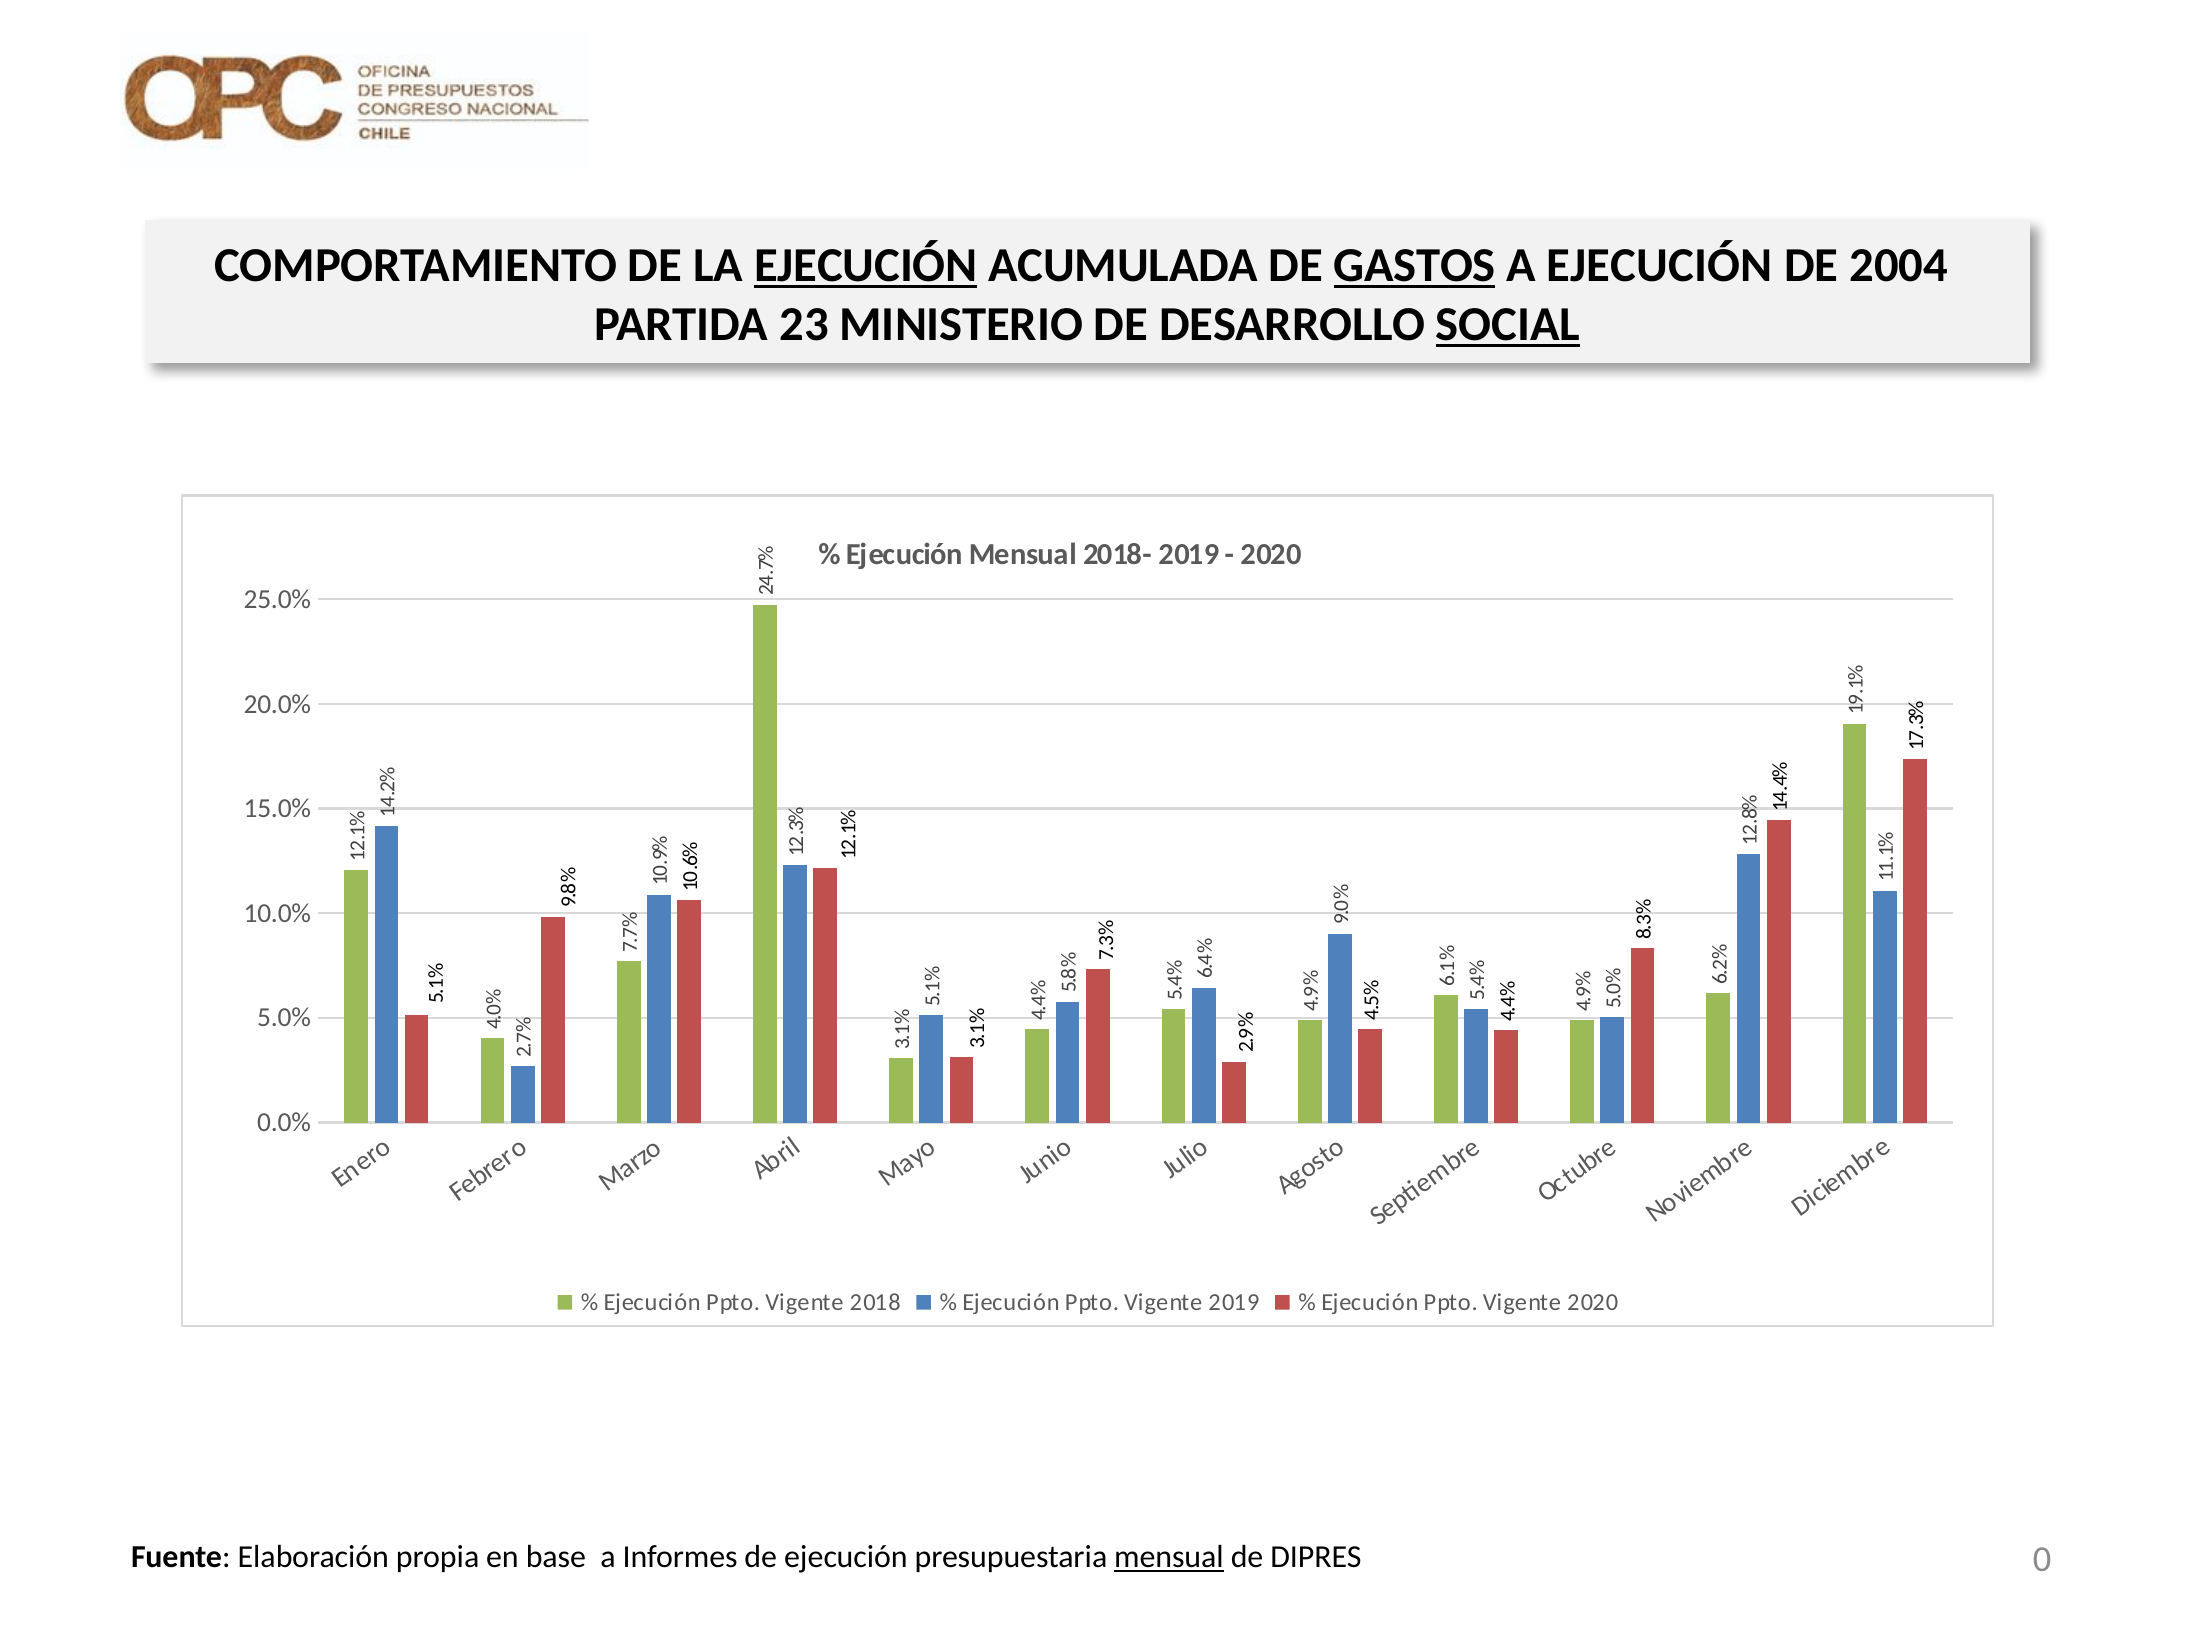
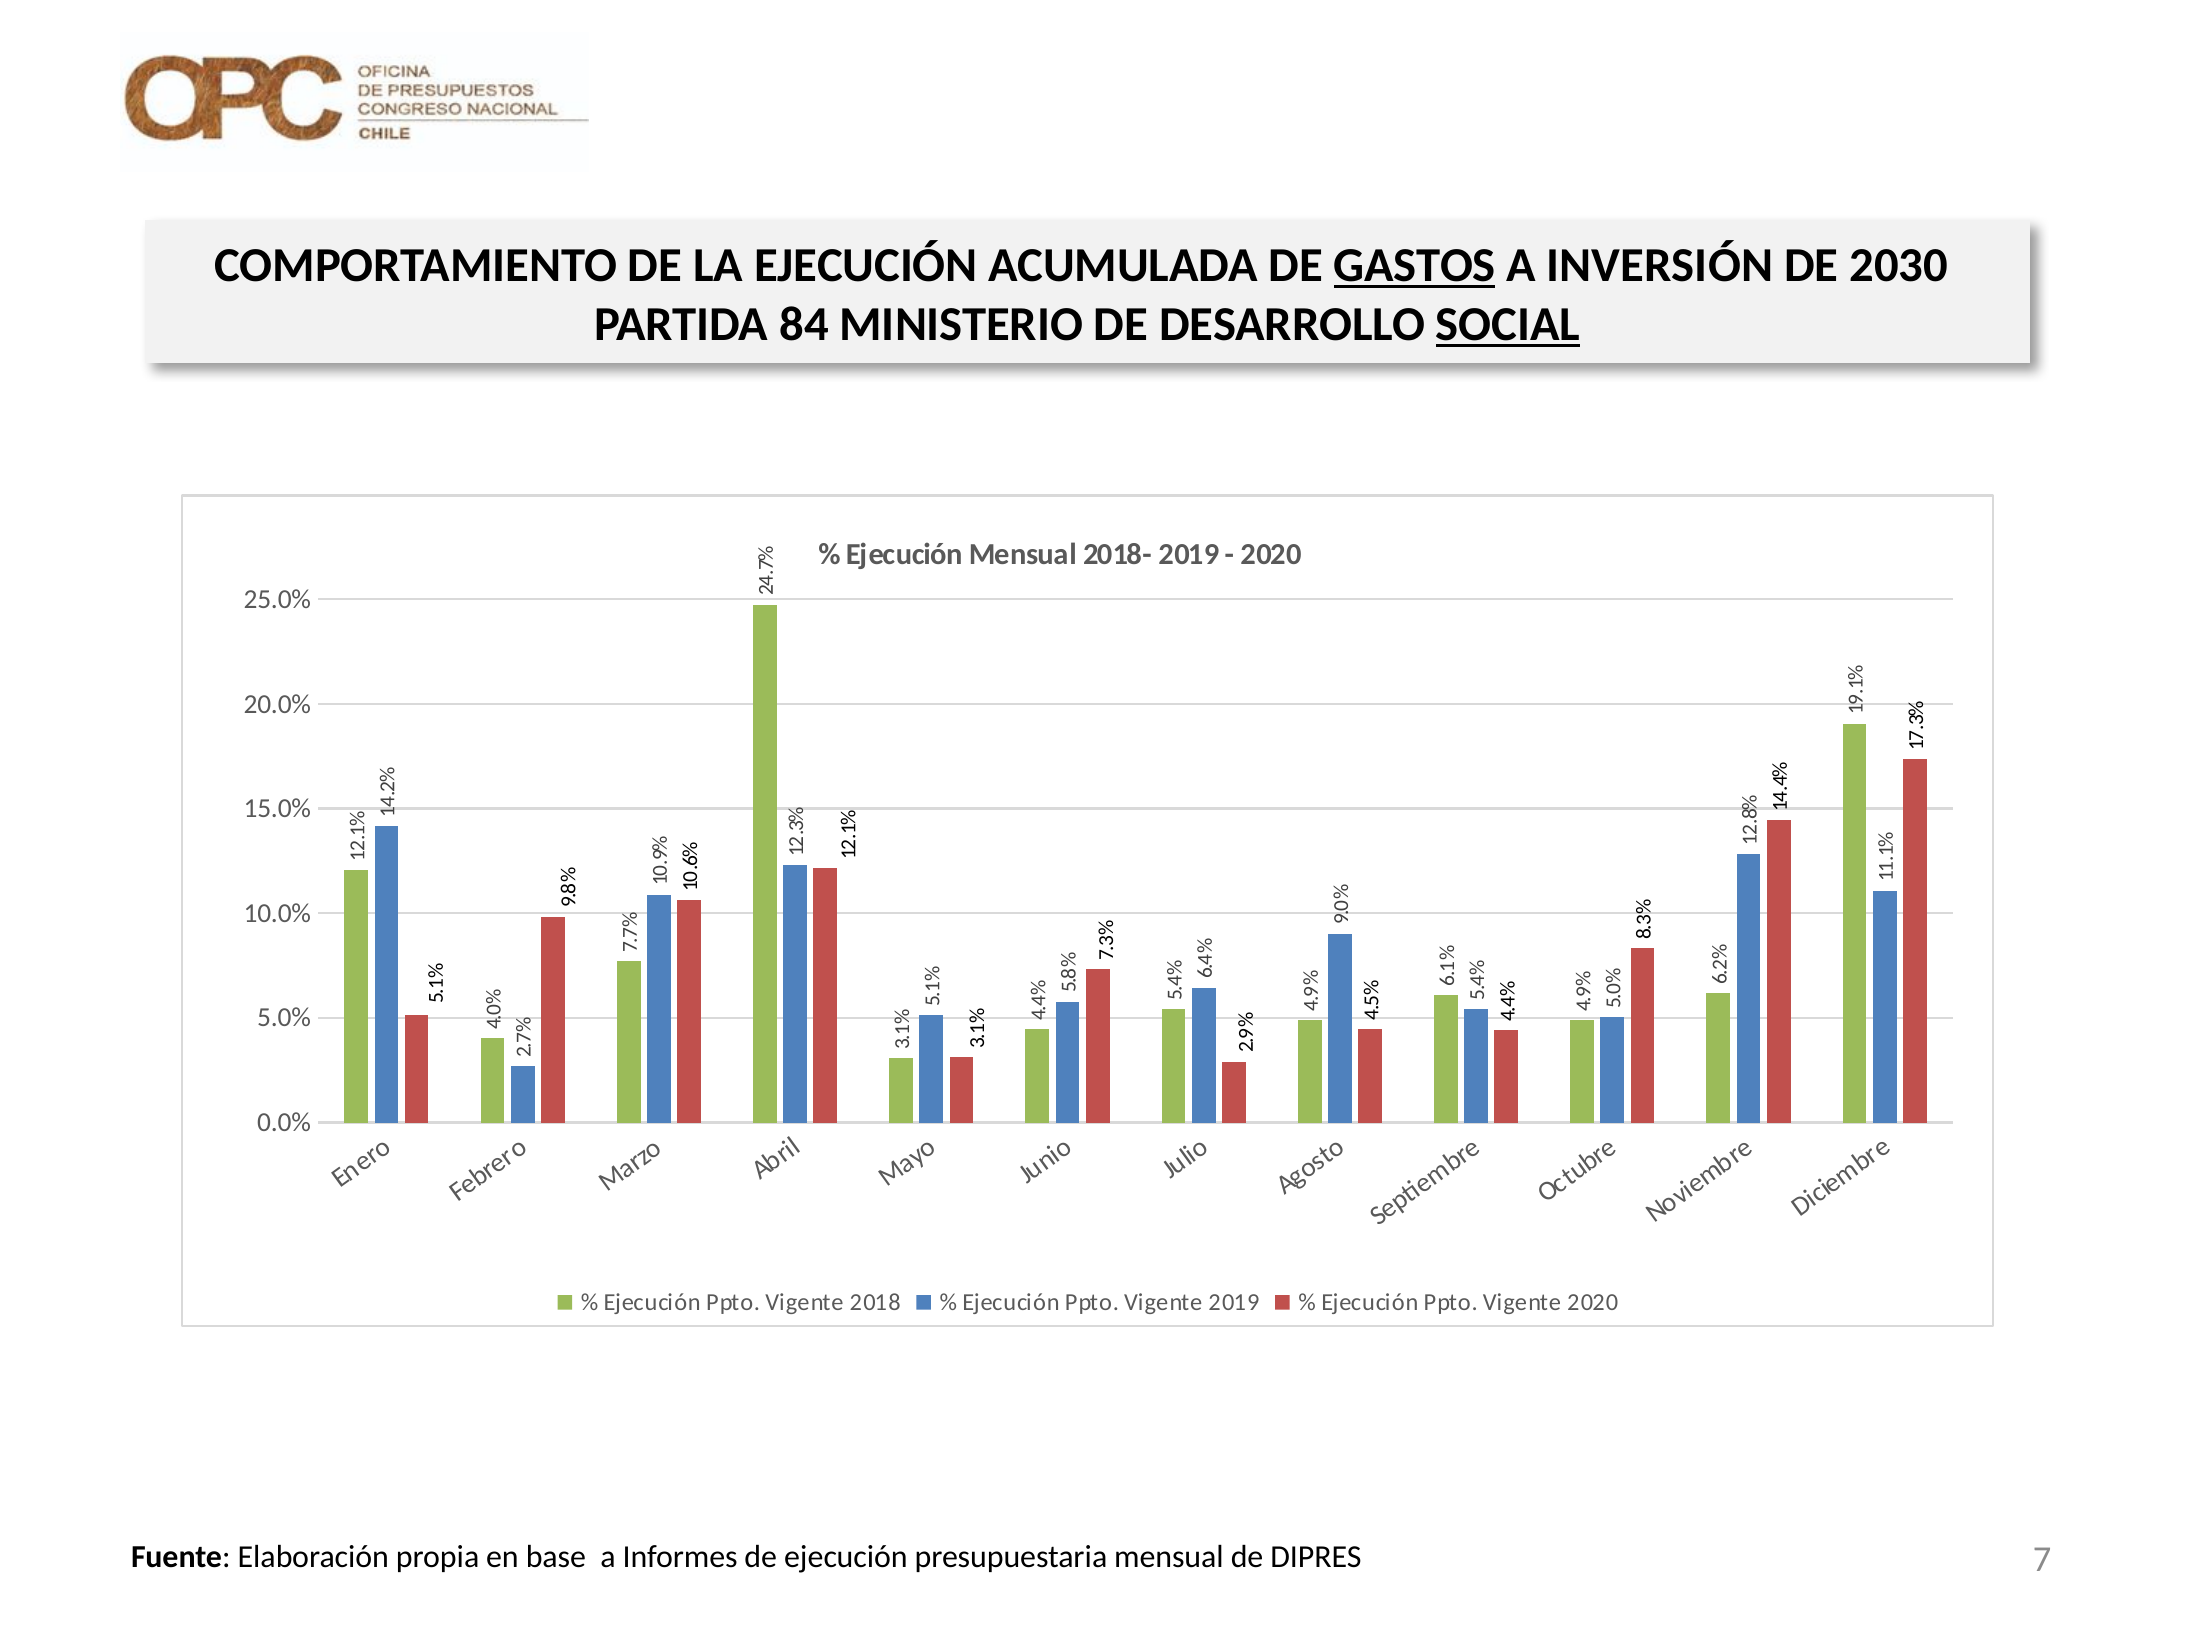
EJECUCIÓN at (866, 266) underline: present -> none
A EJECUCIÓN: EJECUCIÓN -> INVERSIÓN
2004: 2004 -> 2030
23: 23 -> 84
mensual at (1169, 1557) underline: present -> none
0 at (2042, 1559): 0 -> 7
